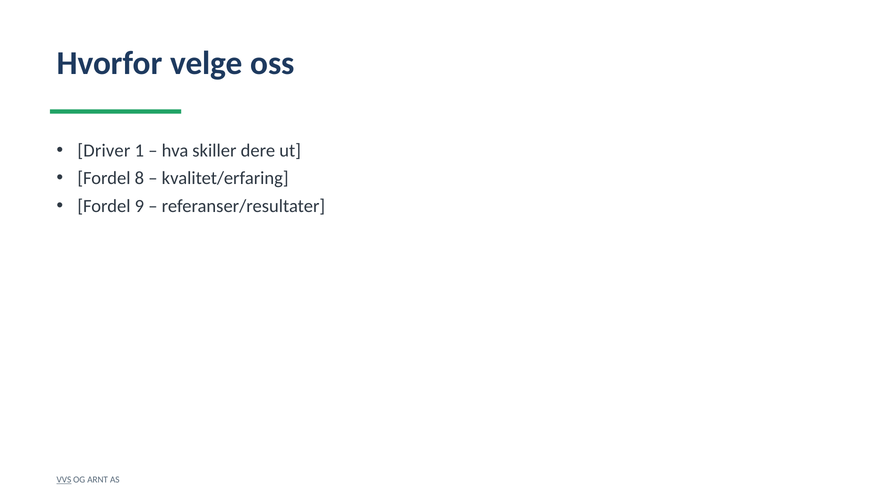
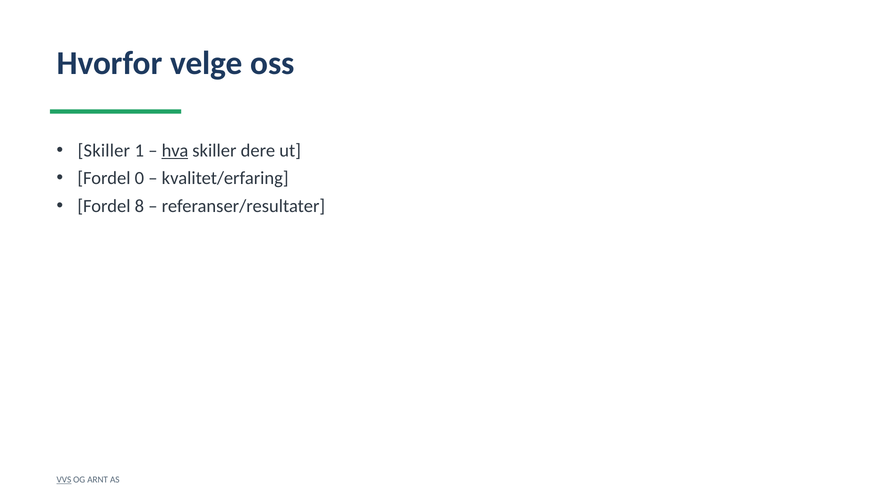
Driver at (104, 151): Driver -> Skiller
hva underline: none -> present
8: 8 -> 0
9: 9 -> 8
